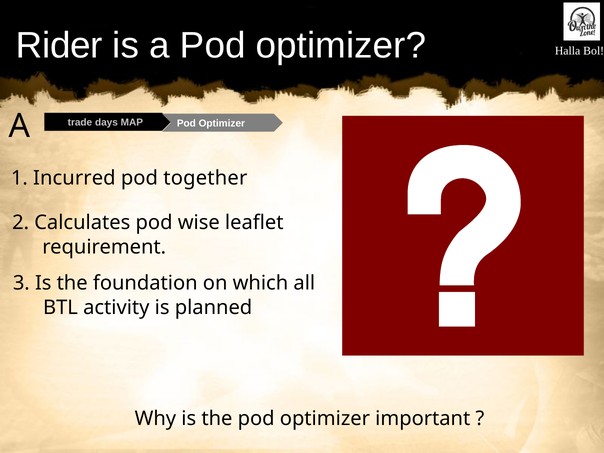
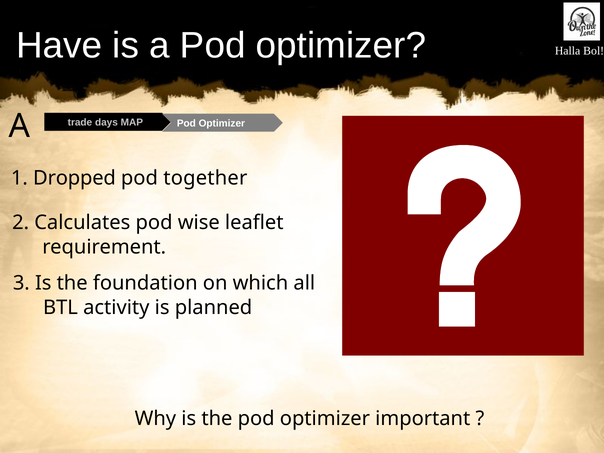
Rider: Rider -> Have
Incurred: Incurred -> Dropped
